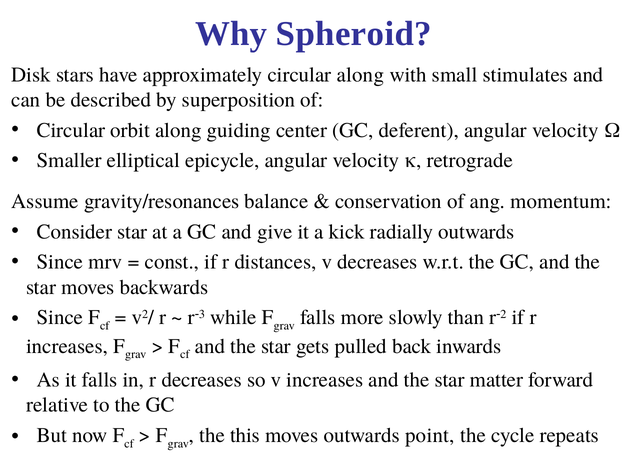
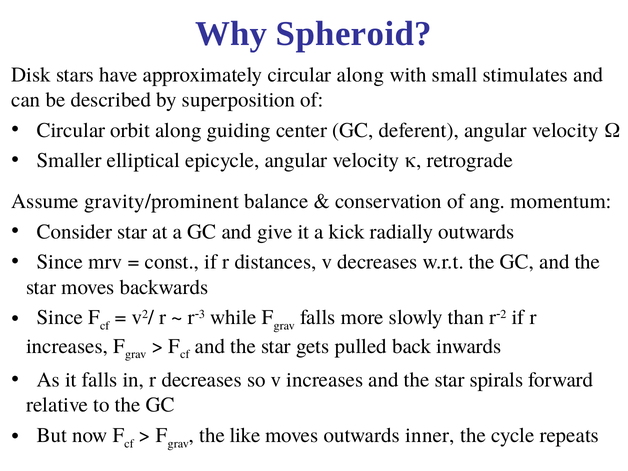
gravity/resonances: gravity/resonances -> gravity/prominent
matter: matter -> spirals
this: this -> like
point: point -> inner
